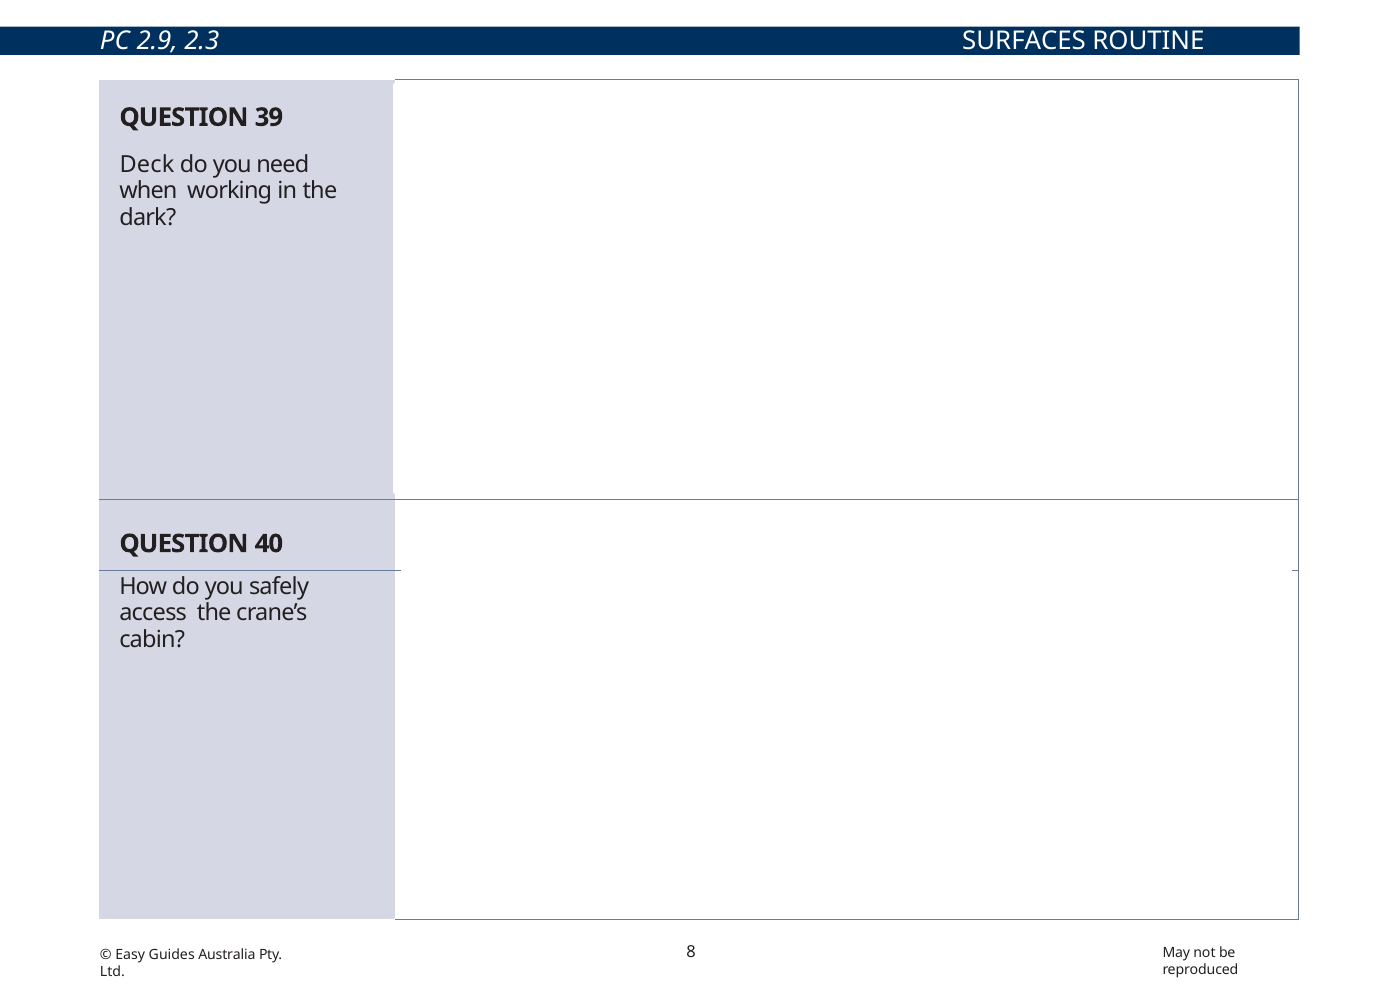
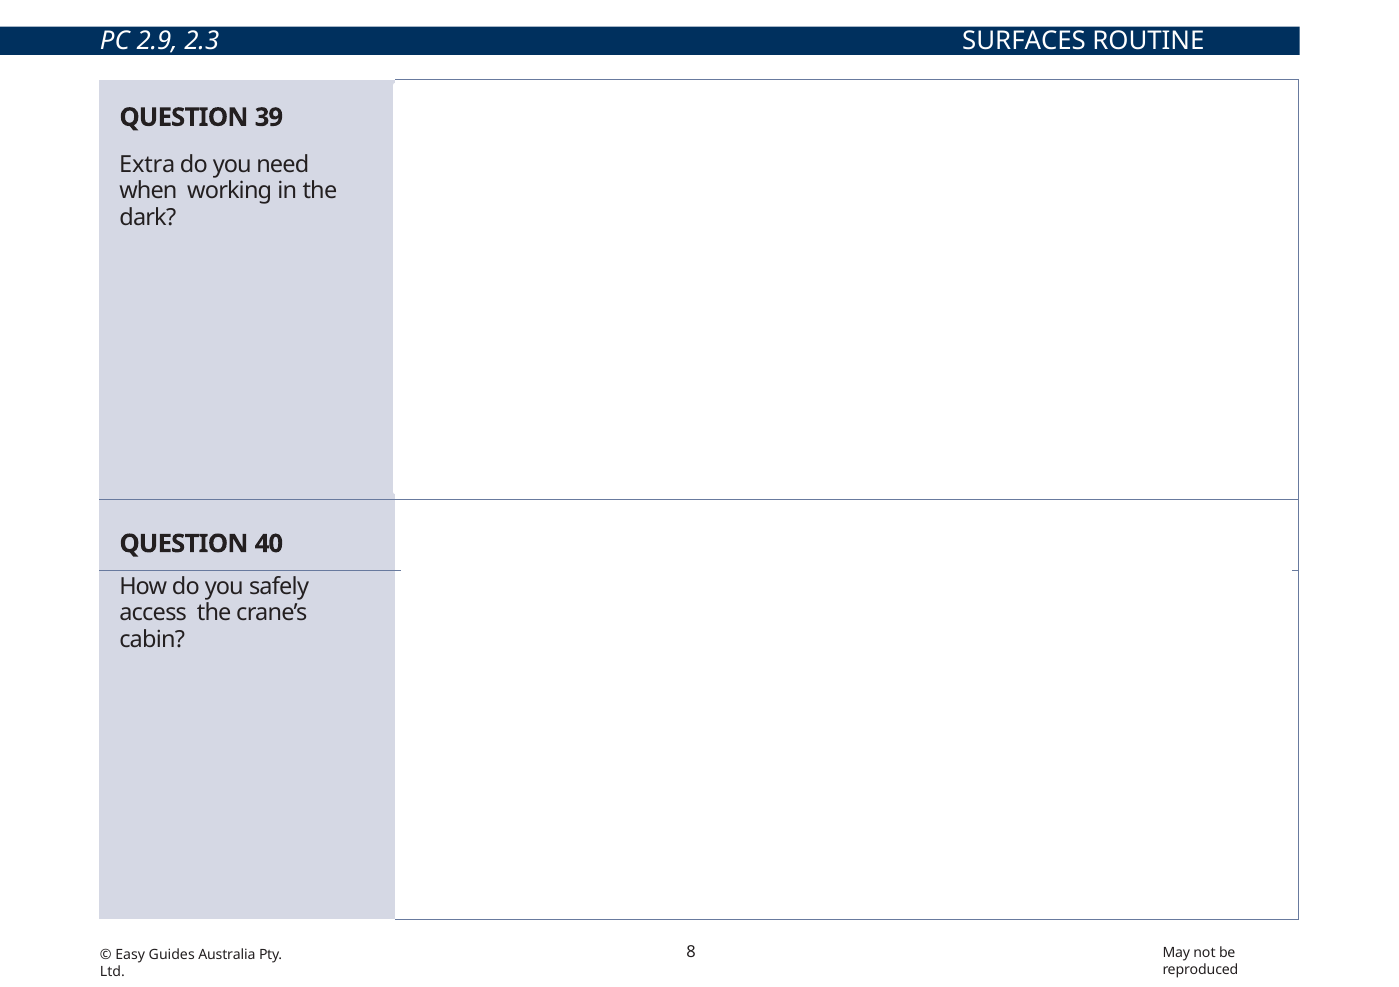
Deck at (147, 164): Deck -> Extra
